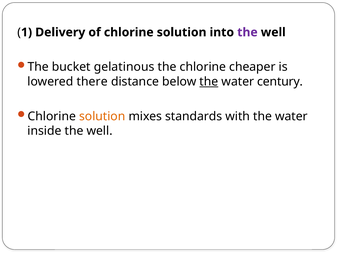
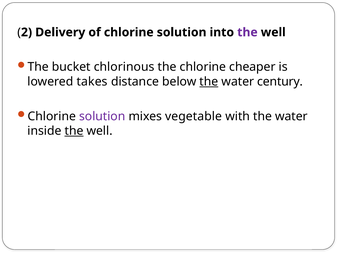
1: 1 -> 2
gelatinous: gelatinous -> chlorinous
there: there -> takes
solution at (102, 116) colour: orange -> purple
standards: standards -> vegetable
the at (74, 131) underline: none -> present
